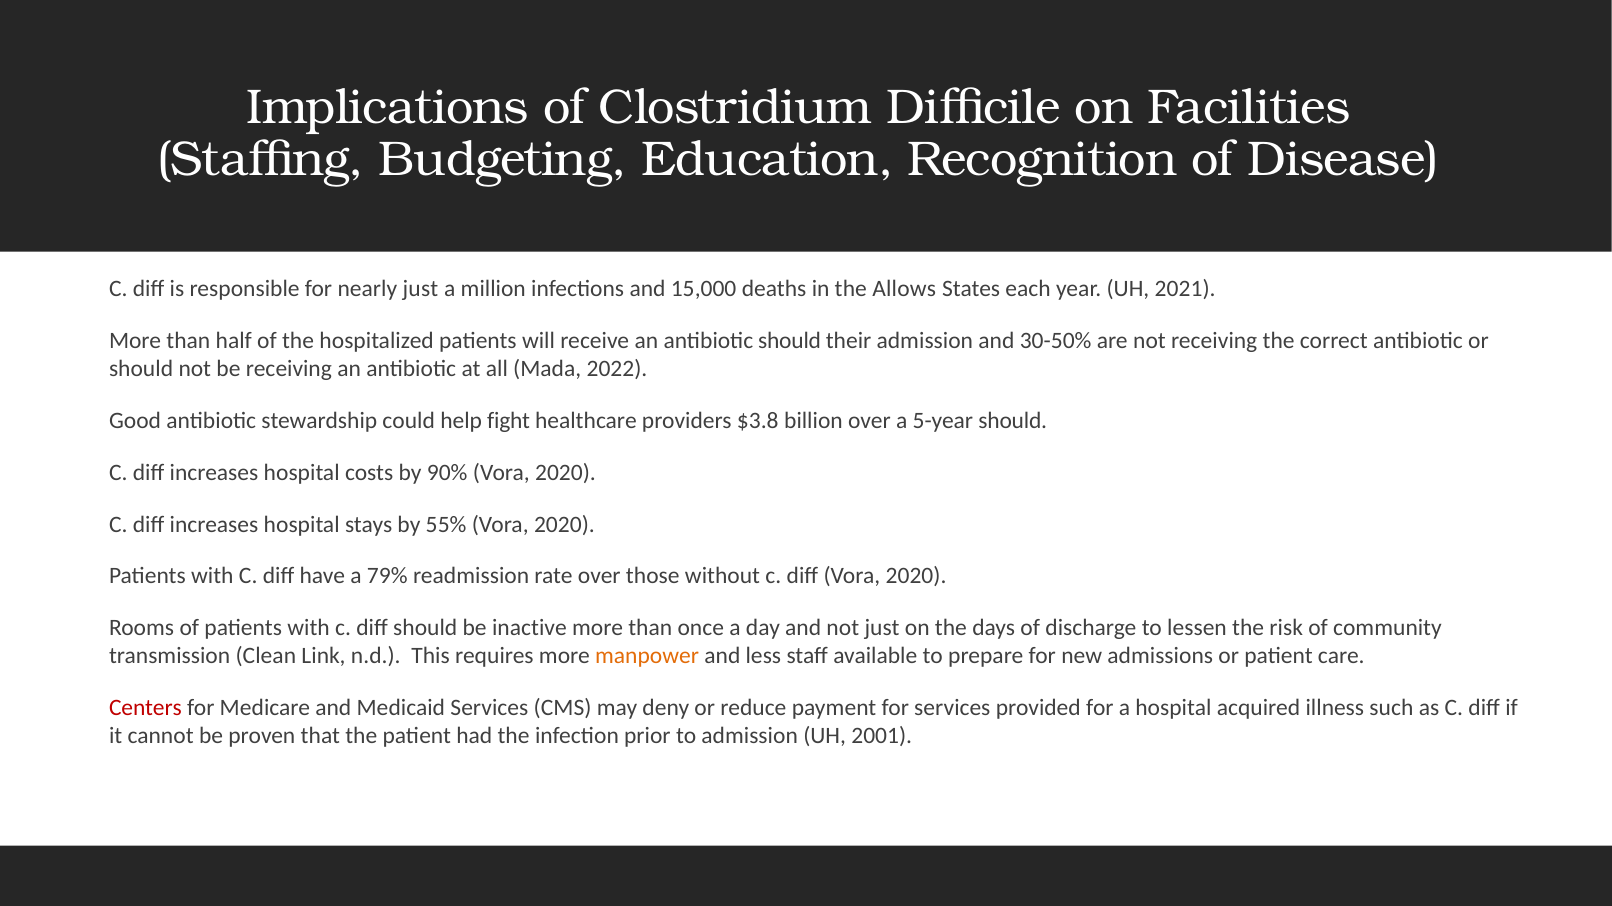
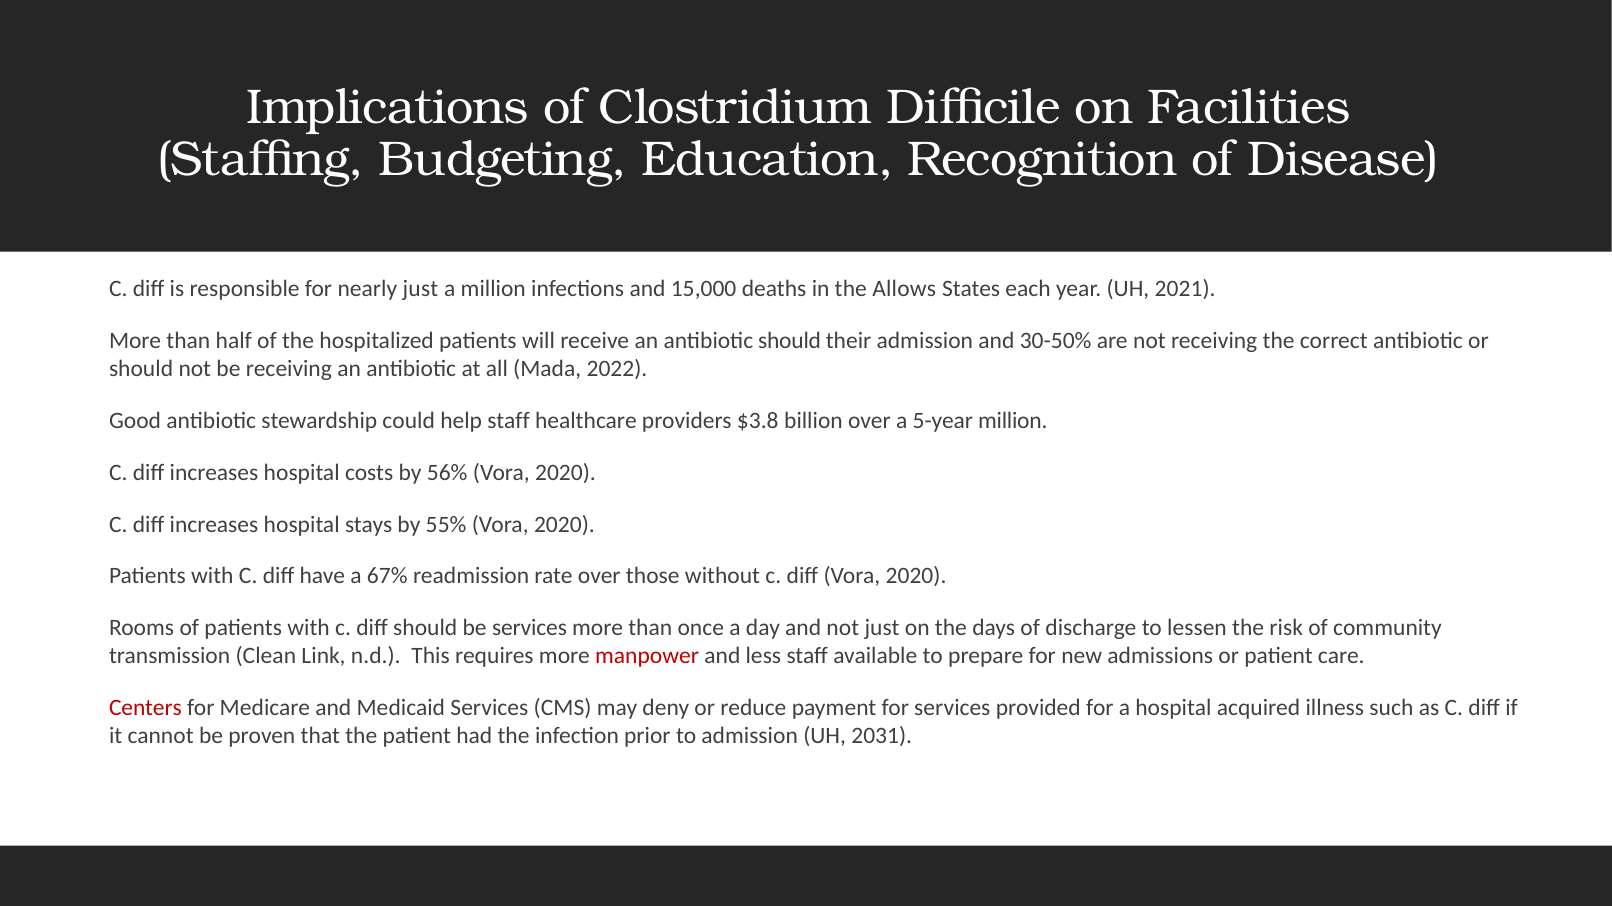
help fight: fight -> staff
5-year should: should -> million
90%: 90% -> 56%
79%: 79% -> 67%
be inactive: inactive -> services
manpower colour: orange -> red
2001: 2001 -> 2031
